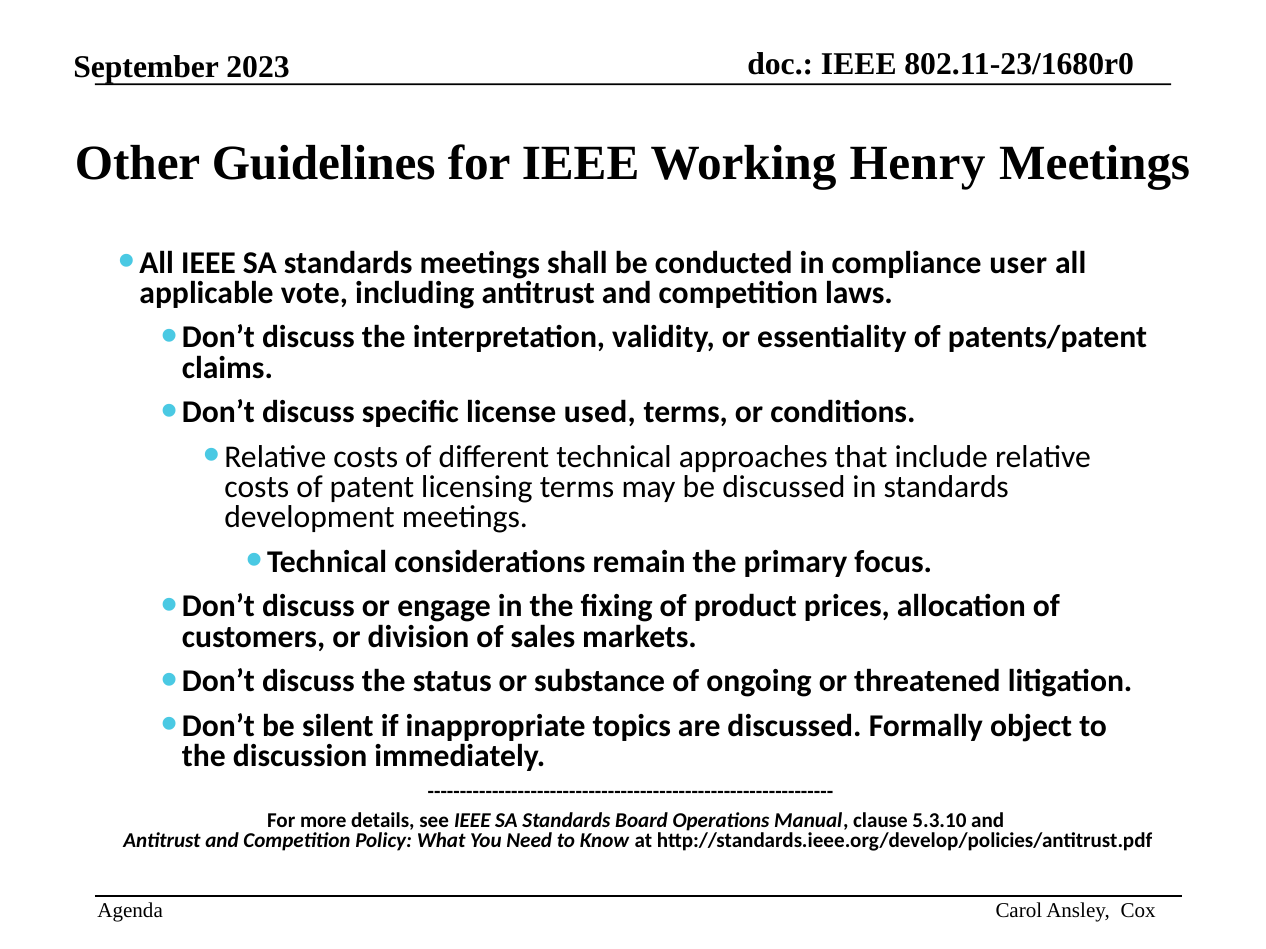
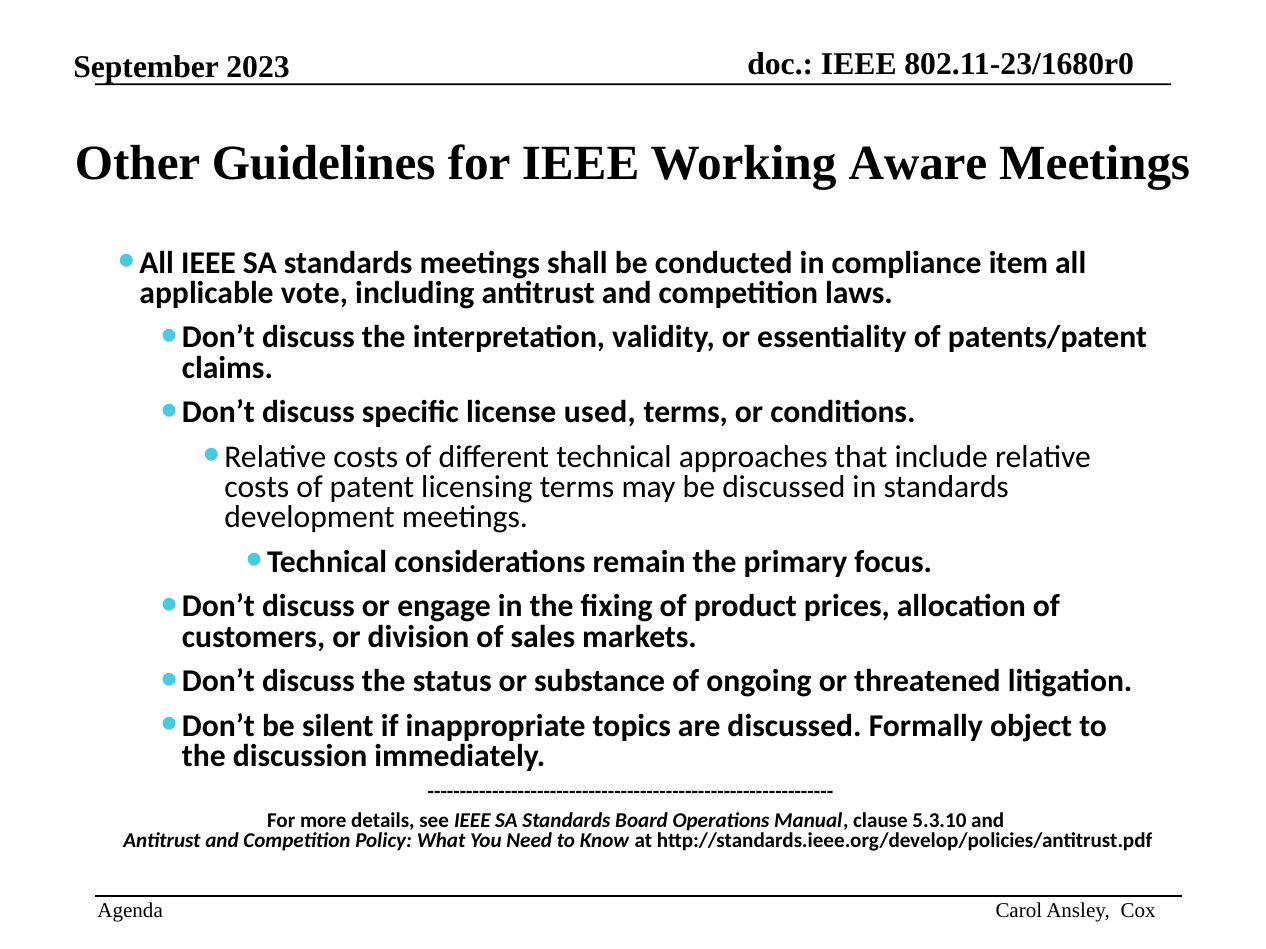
Henry: Henry -> Aware
user: user -> item
